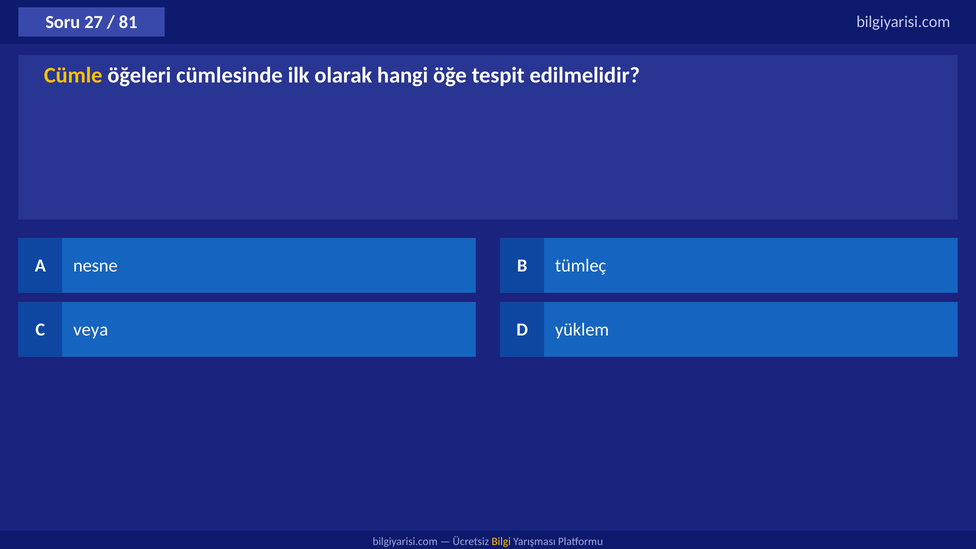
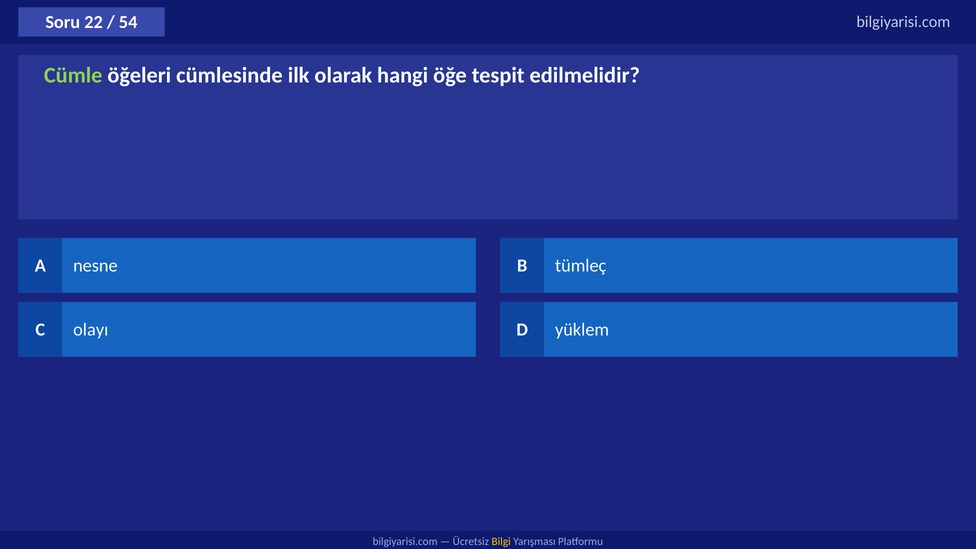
27: 27 -> 22
81: 81 -> 54
Cümle colour: yellow -> light green
veya: veya -> olayı
